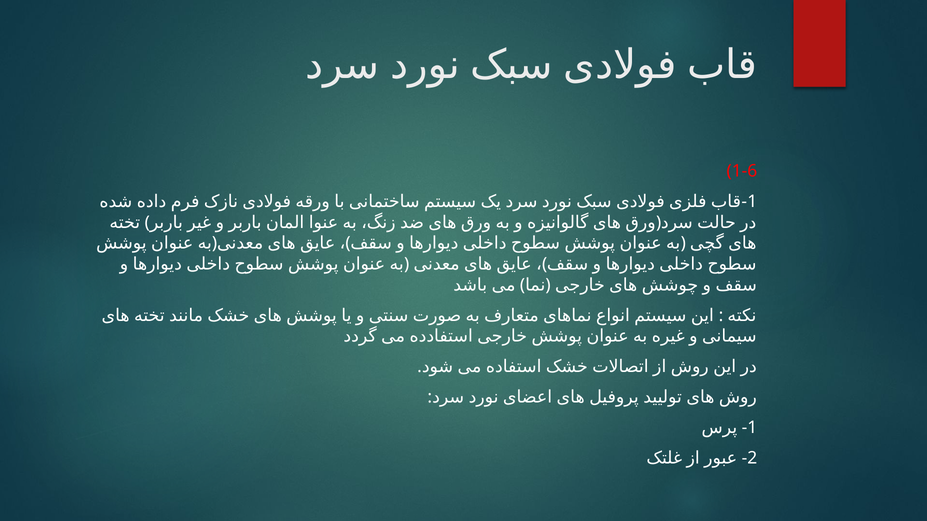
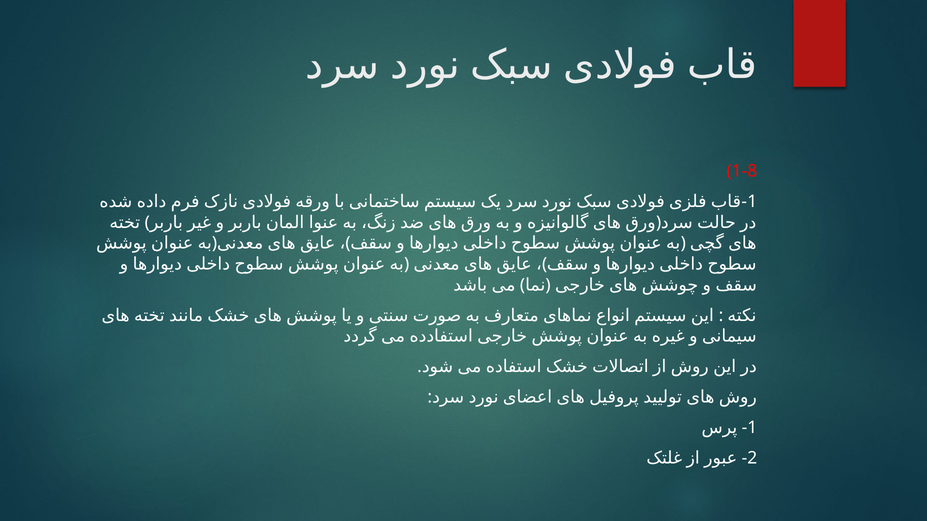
1-6: 1-6 -> 1-8
